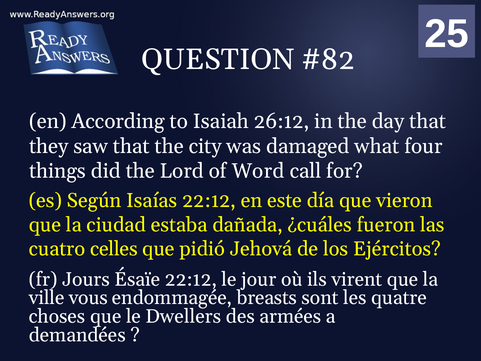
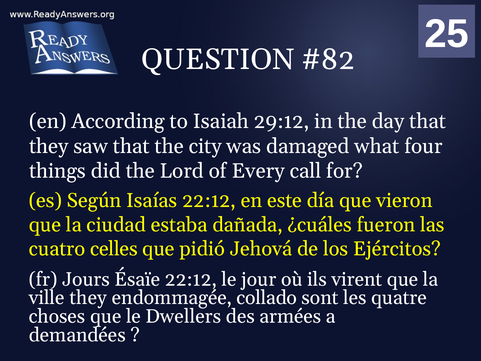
26:12: 26:12 -> 29:12
Word: Word -> Every
ville vous: vous -> they
breasts: breasts -> collado
